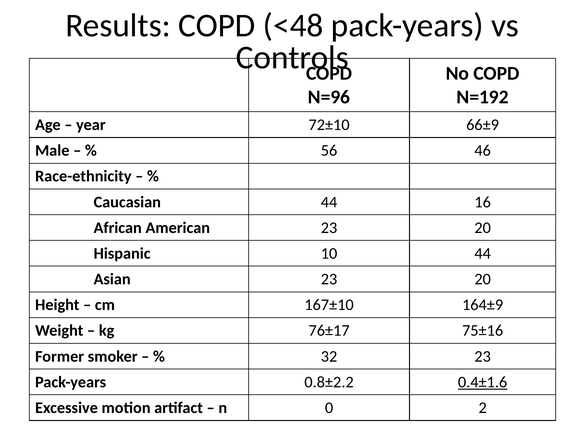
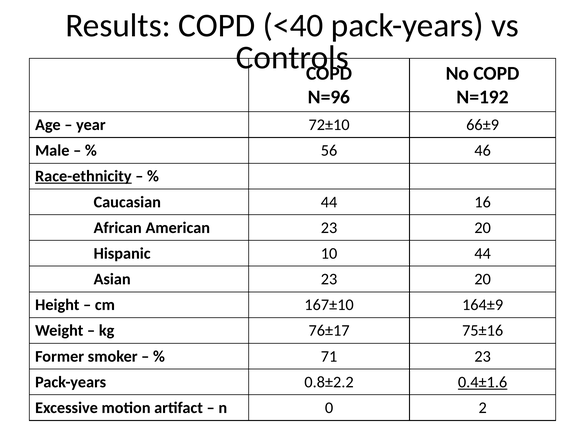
<48: <48 -> <40
Race-ethnicity underline: none -> present
32: 32 -> 71
